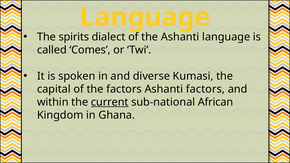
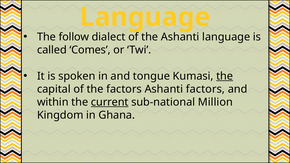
spirits: spirits -> follow
diverse: diverse -> tongue
the at (225, 76) underline: none -> present
African: African -> Million
